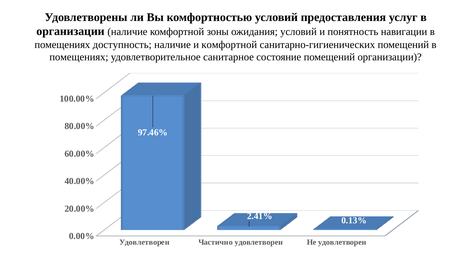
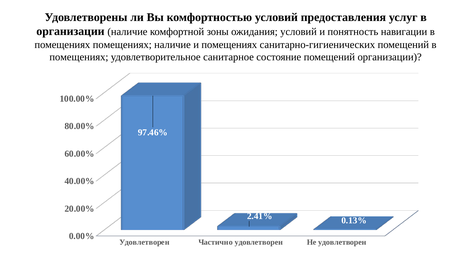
помещениях доступность: доступность -> помещениях
и комфортной: комфортной -> помещениях
